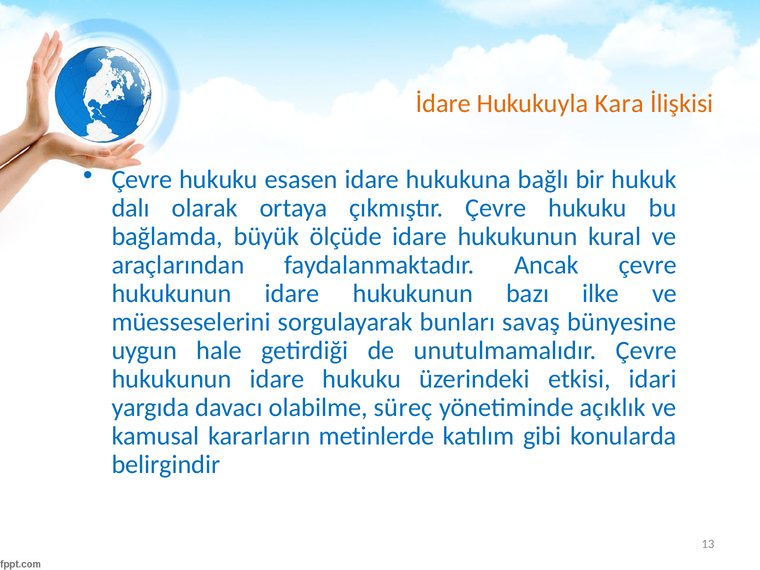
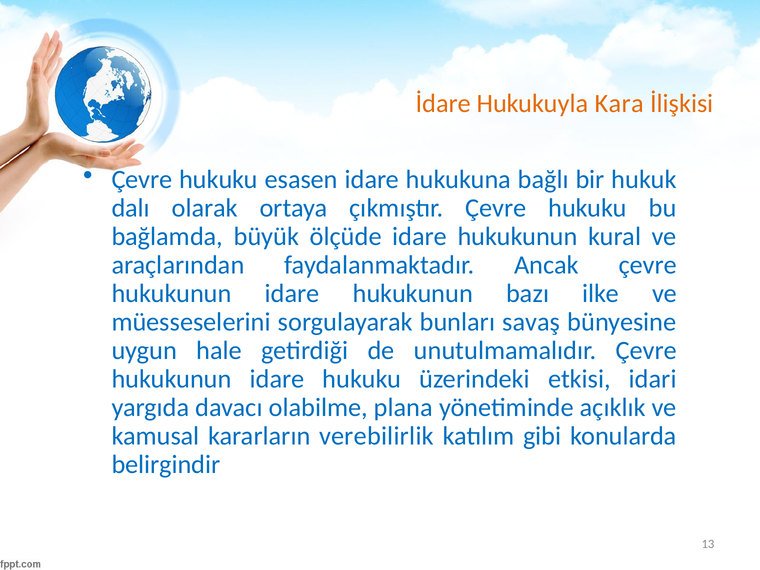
süreç: süreç -> plana
metinlerde: metinlerde -> verebilirlik
